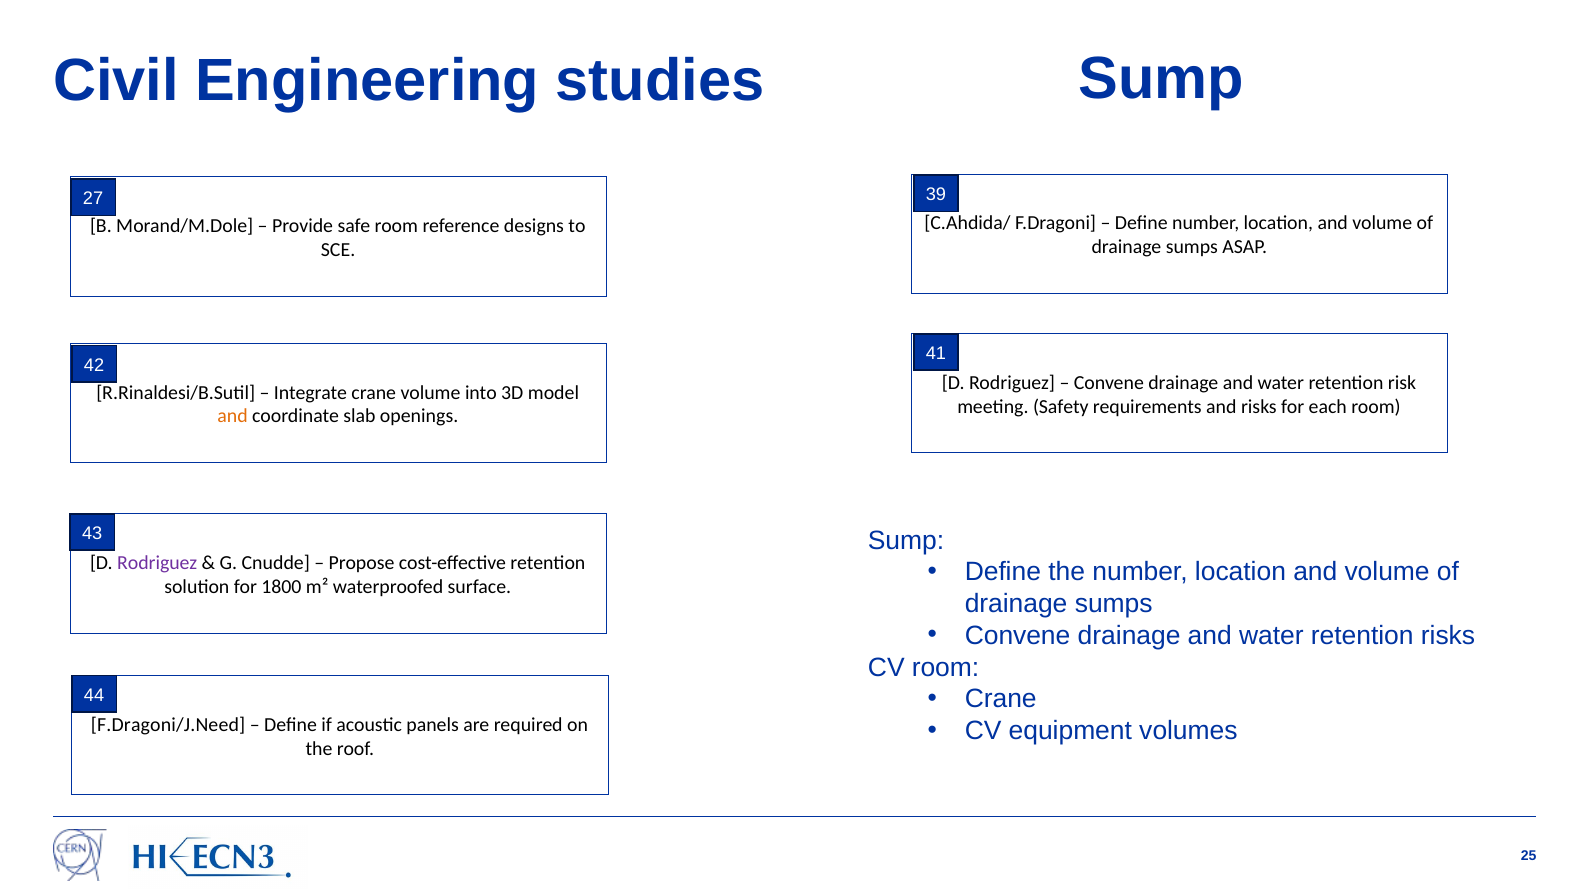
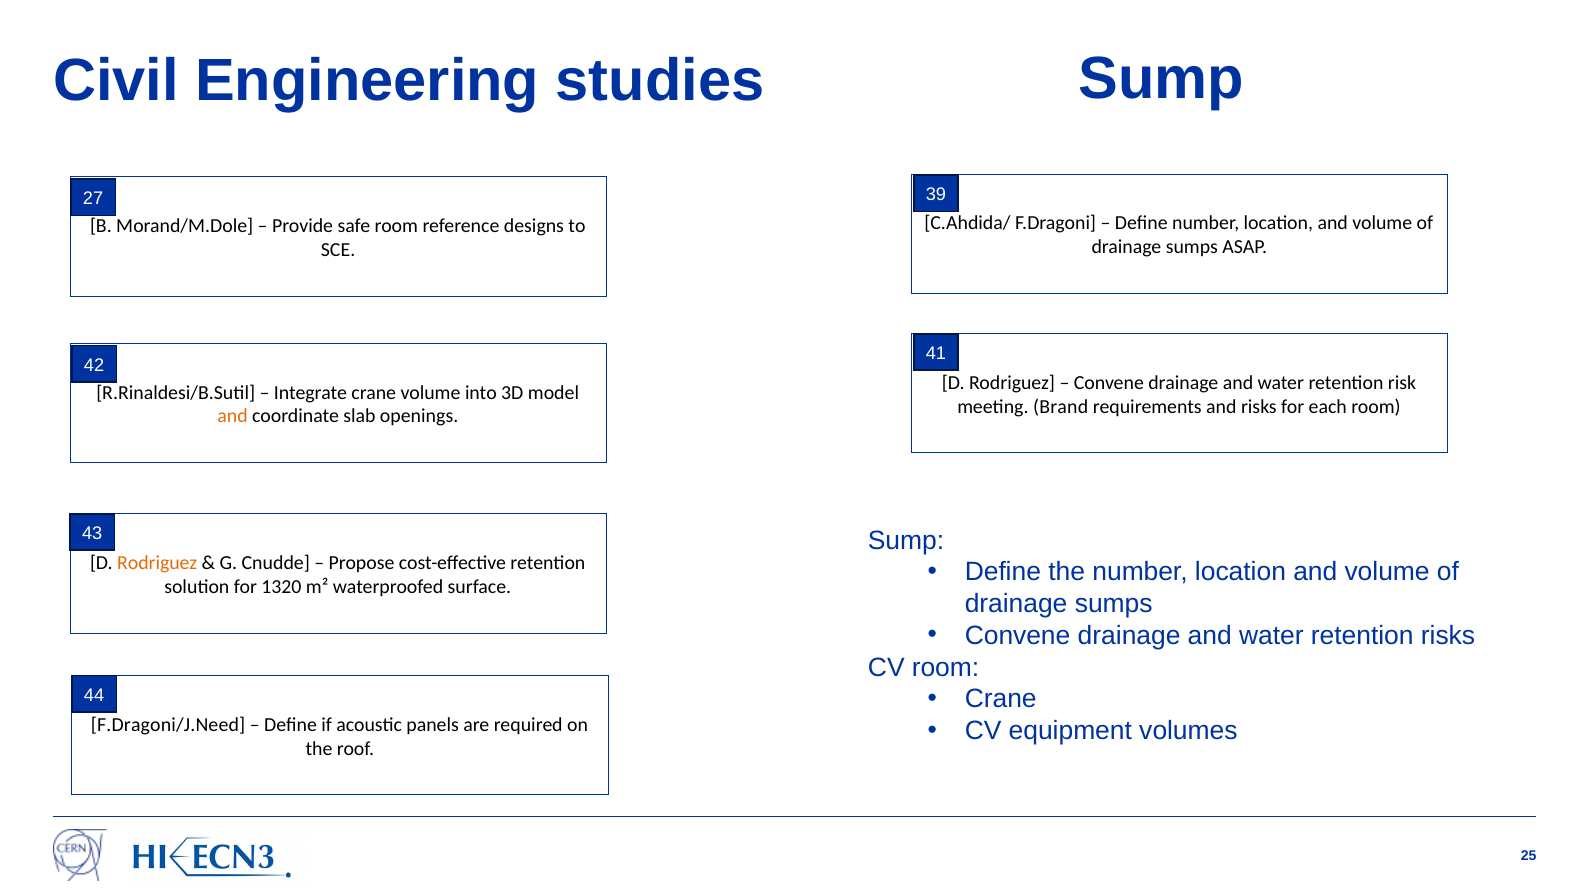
Safety: Safety -> Brand
Rodriguez at (157, 563) colour: purple -> orange
1800: 1800 -> 1320
